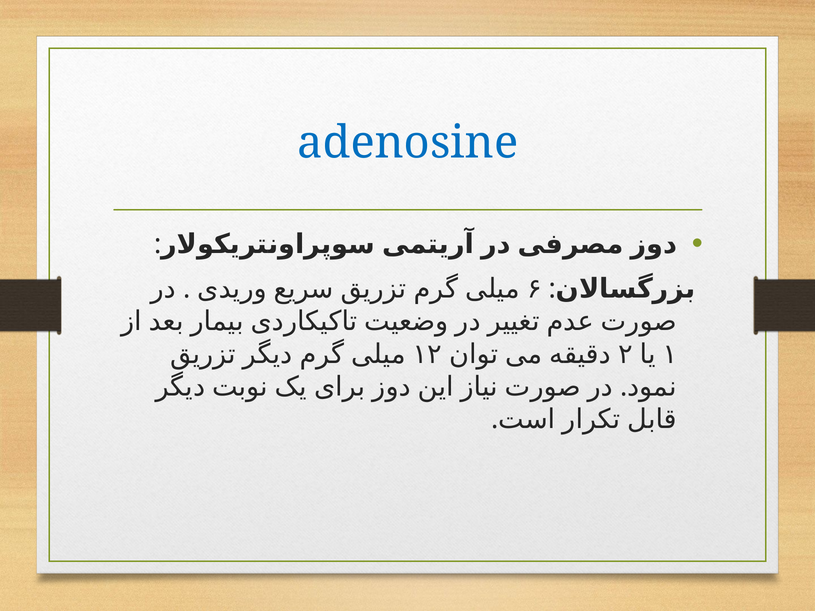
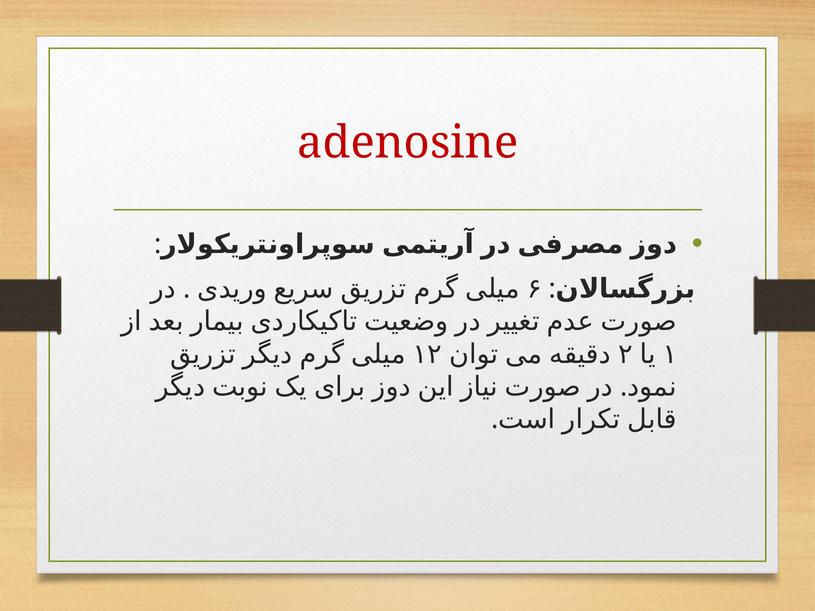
adenosine colour: blue -> red
